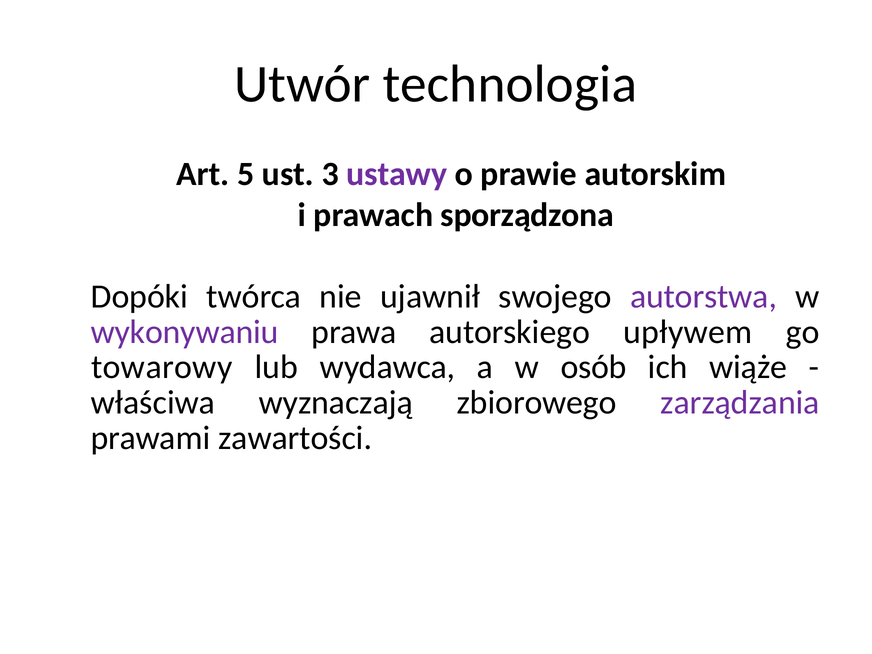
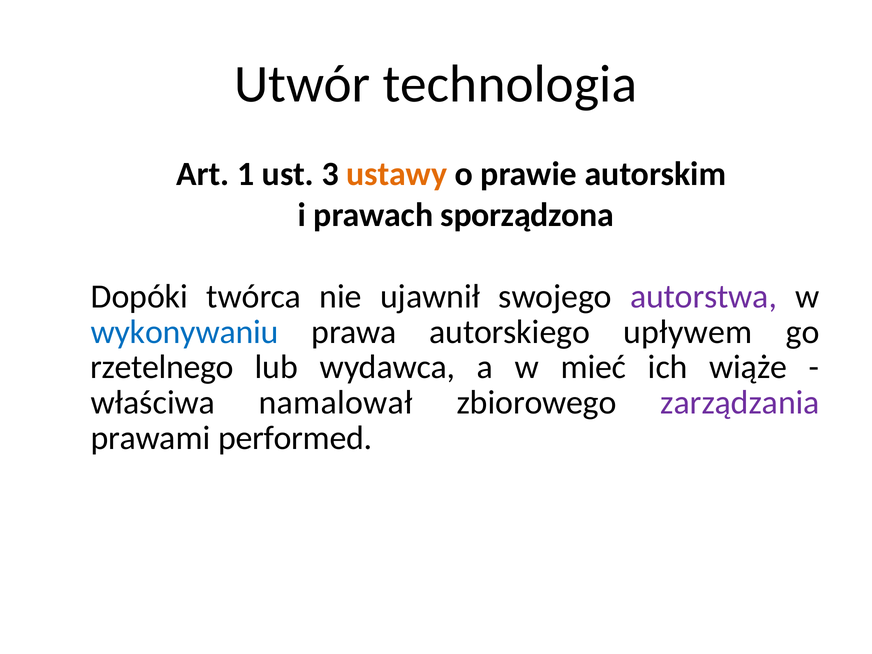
5: 5 -> 1
ustawy colour: purple -> orange
wykonywaniu colour: purple -> blue
towarowy: towarowy -> rzetelnego
osób: osób -> mieć
wyznaczają: wyznaczają -> namalował
zawartości: zawartości -> performed
